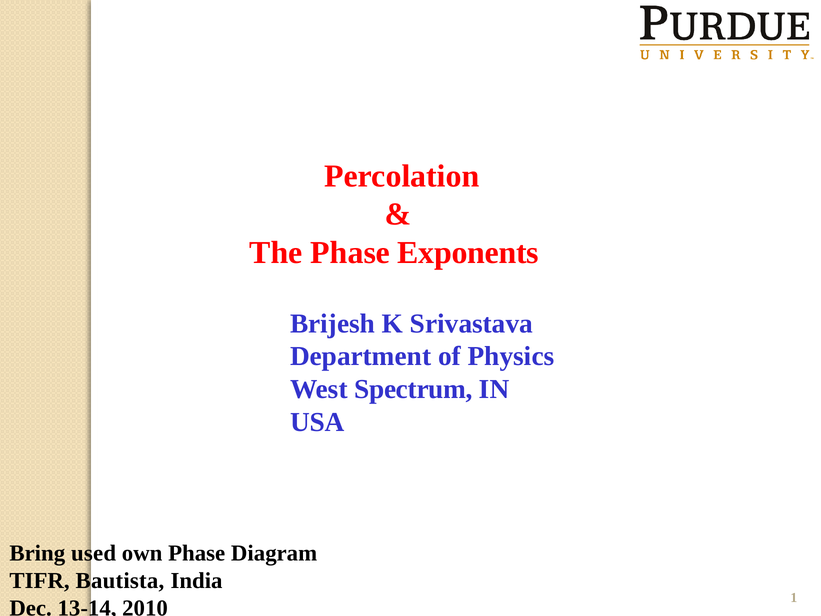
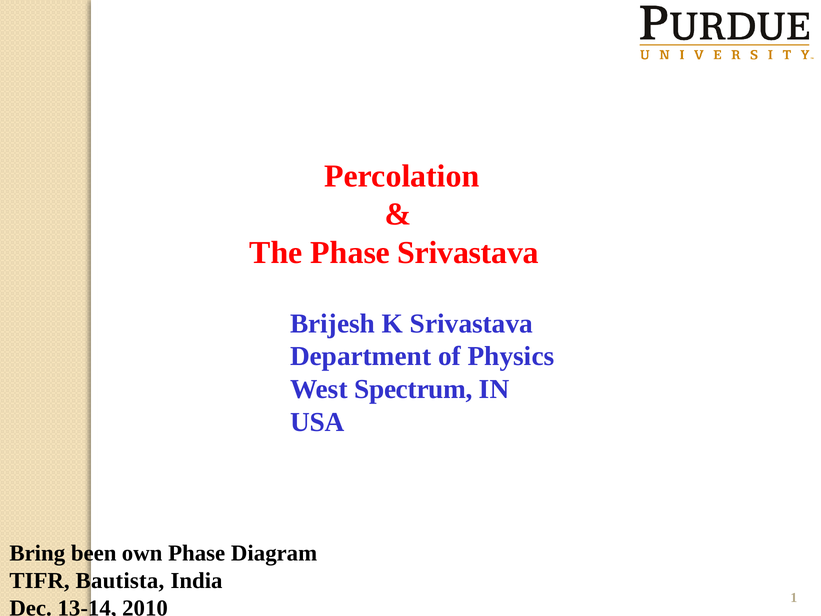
Phase Exponents: Exponents -> Srivastava
used: used -> been
